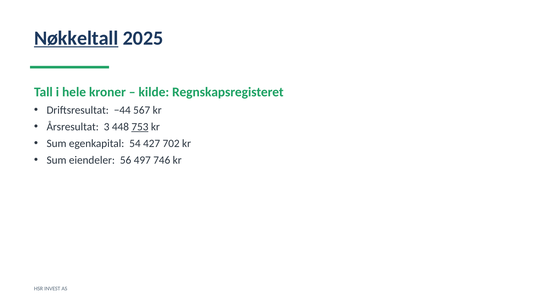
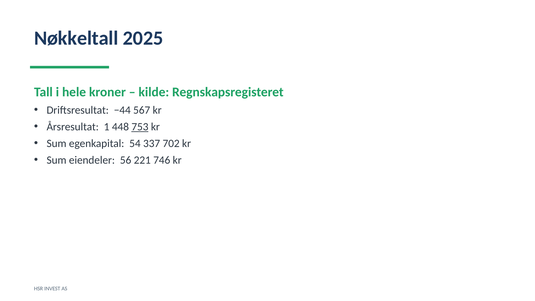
Nøkkeltall underline: present -> none
3: 3 -> 1
427: 427 -> 337
497: 497 -> 221
